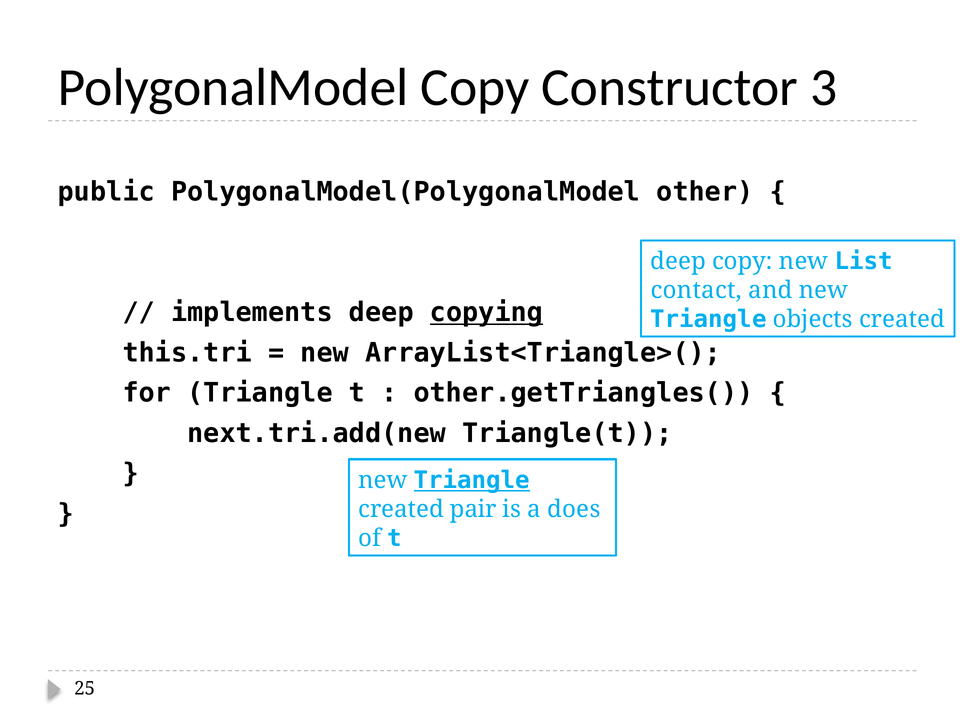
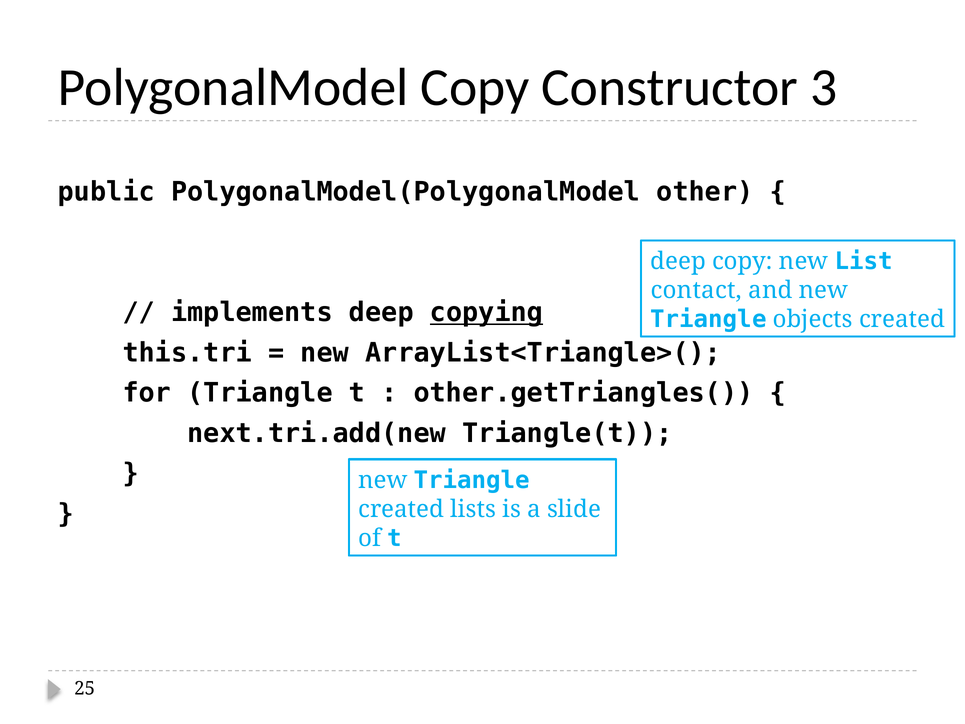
Triangle at (472, 480) underline: present -> none
pair: pair -> lists
does: does -> slide
